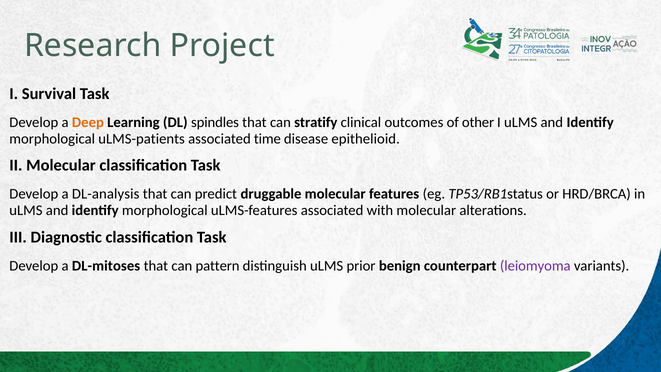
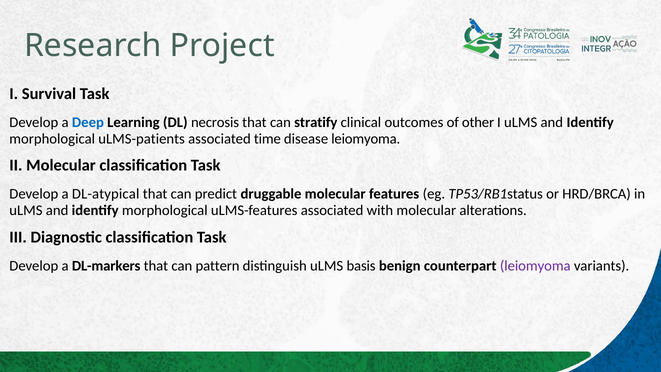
Deep colour: orange -> blue
spindles: spindles -> necrosis
disease epithelioid: epithelioid -> leiomyoma
DL-analysis: DL-analysis -> DL-atypical
DL-mitoses: DL-mitoses -> DL-markers
prior: prior -> basis
